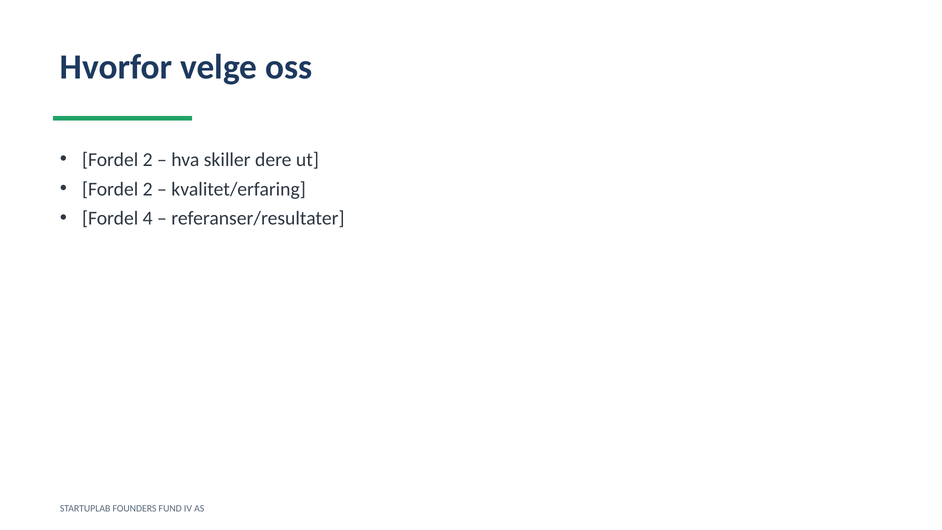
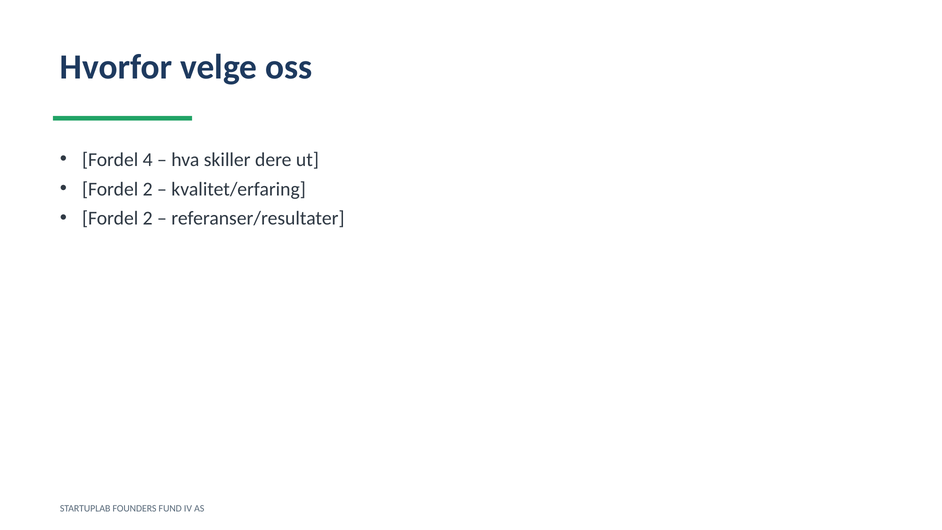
2 at (148, 160): 2 -> 4
4 at (148, 218): 4 -> 2
